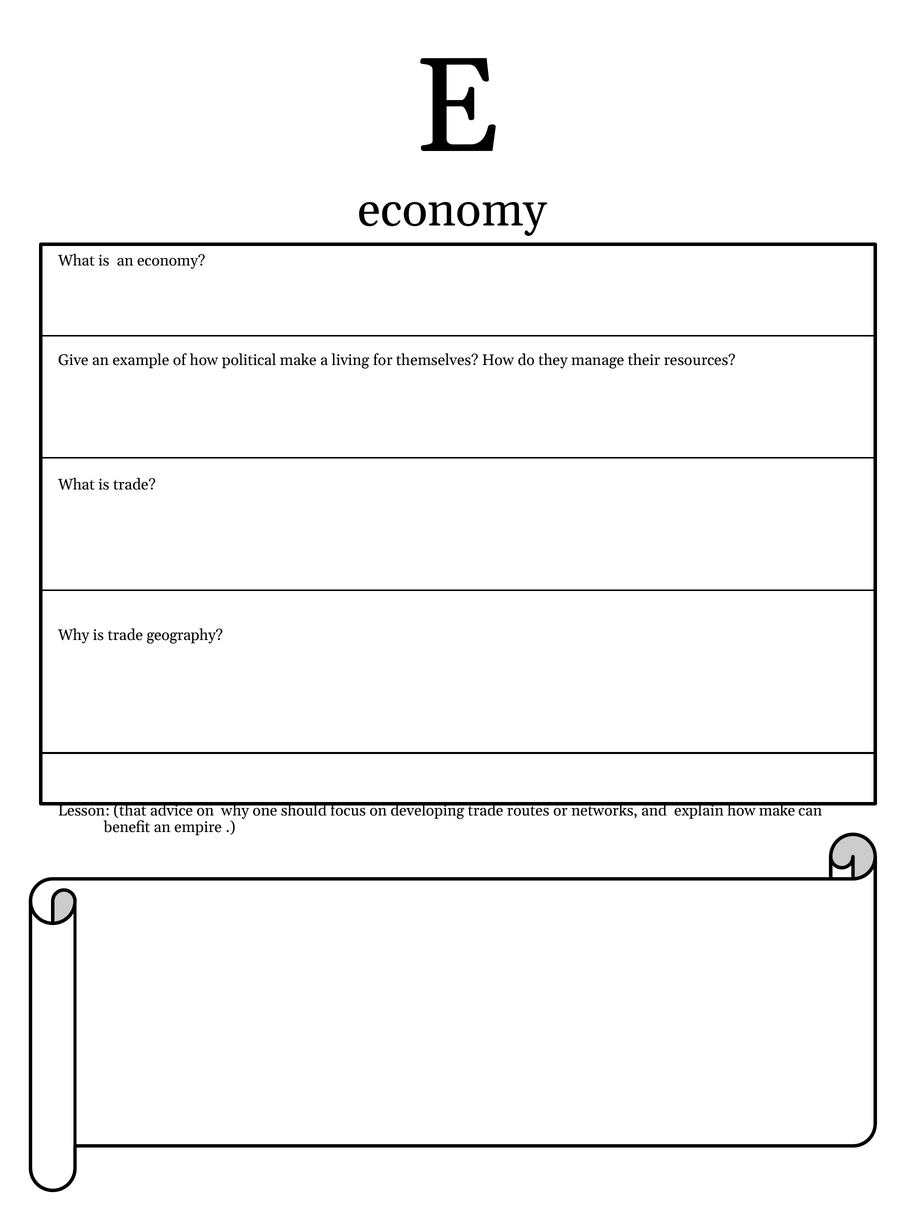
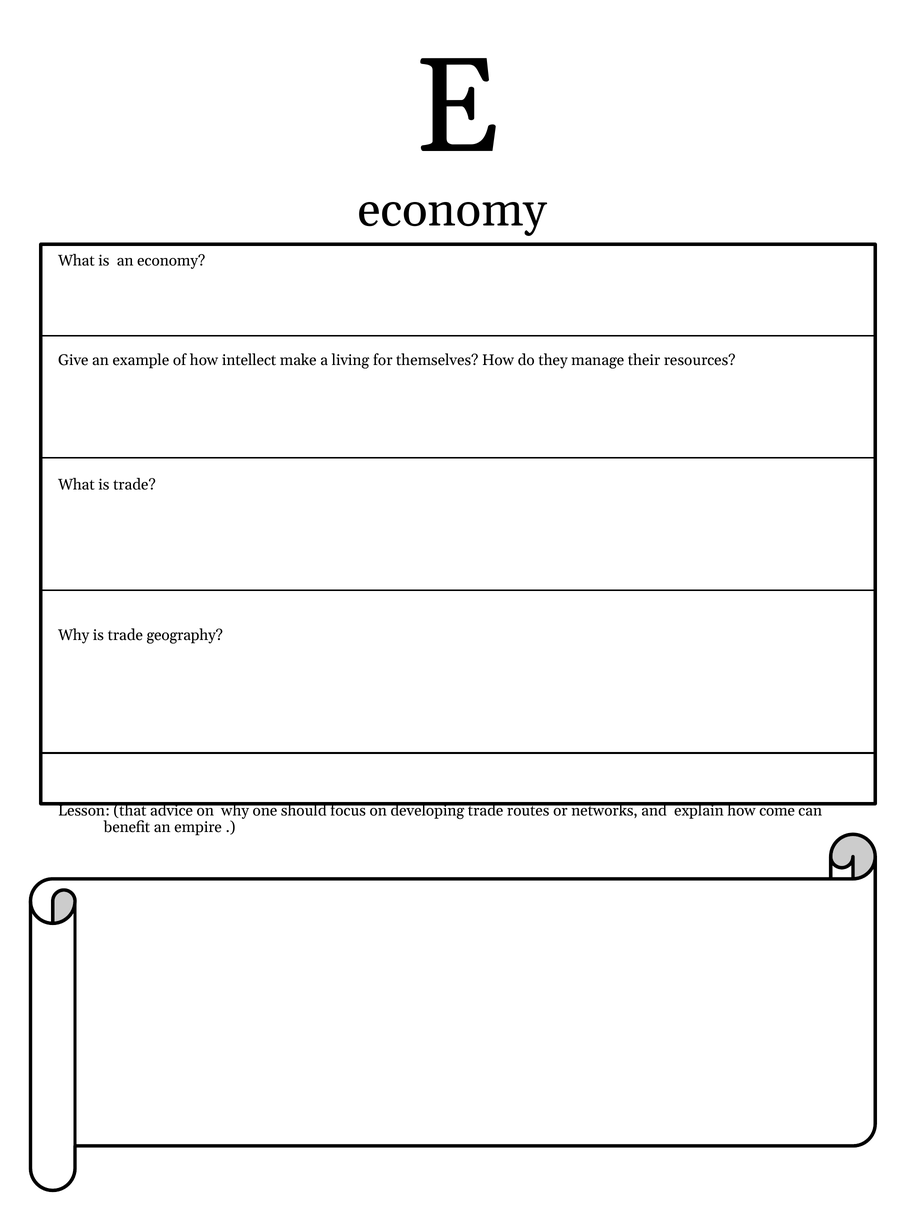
political: political -> intellect
how make: make -> come
